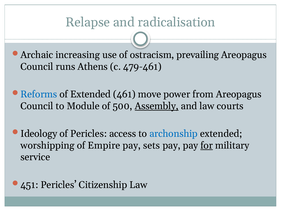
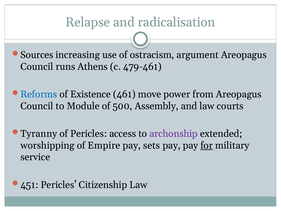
Archaic: Archaic -> Sources
prevailing: prevailing -> argument
of Extended: Extended -> Existence
Assembly underline: present -> none
Ideology: Ideology -> Tyranny
archonship colour: blue -> purple
